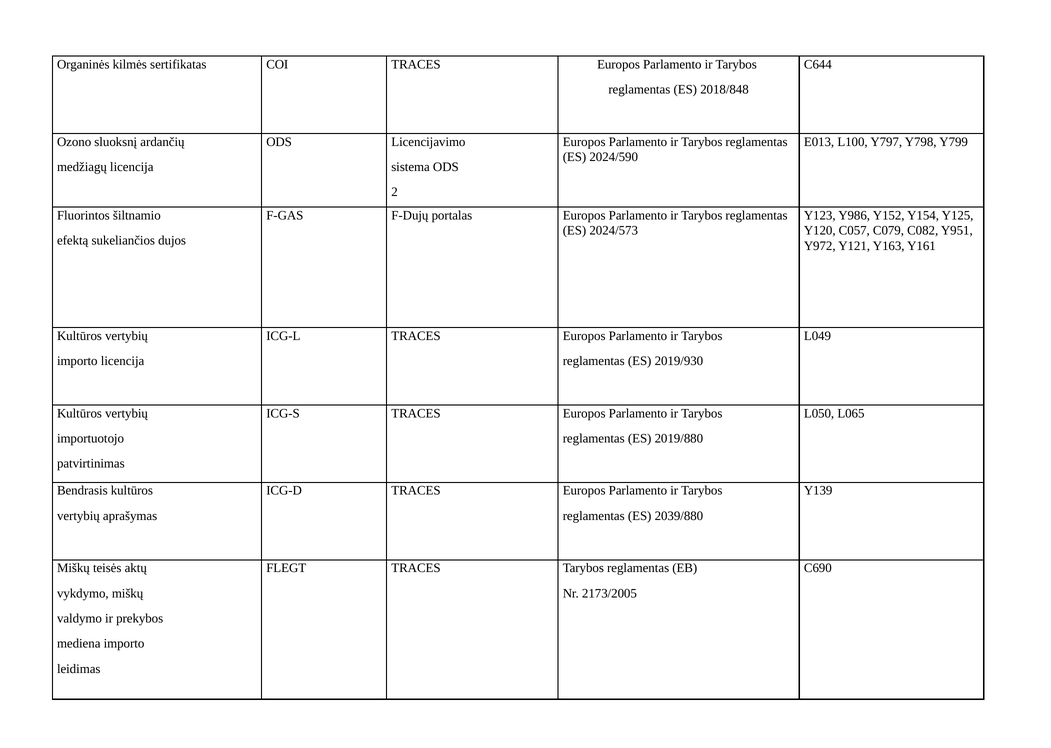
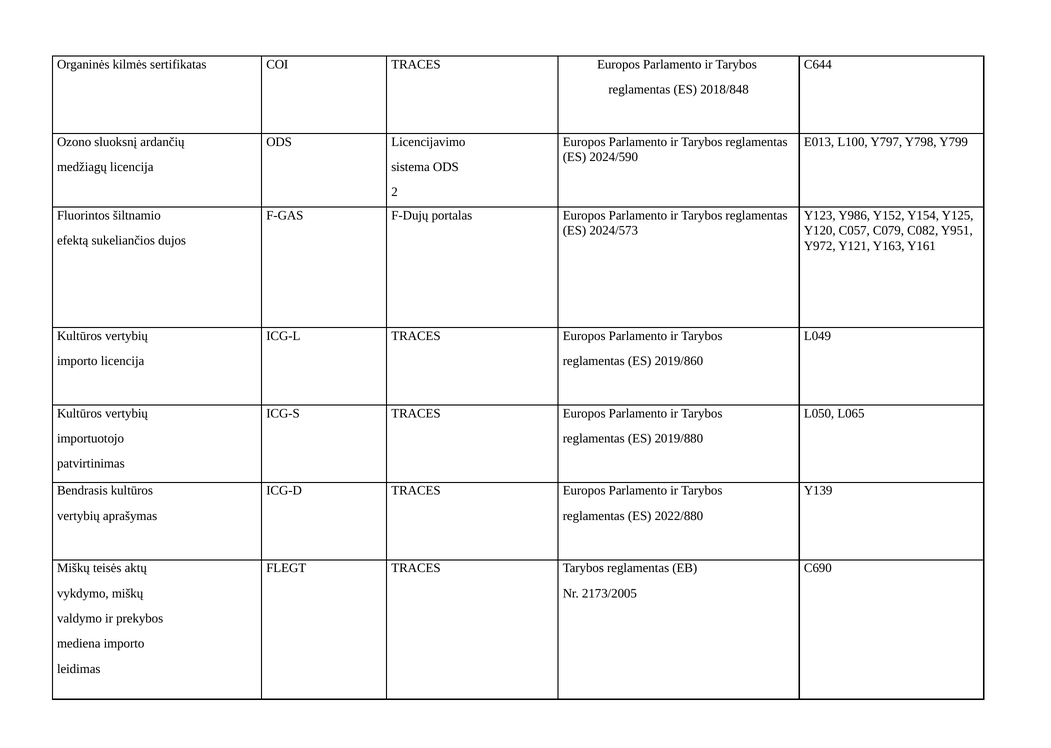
2019/930: 2019/930 -> 2019/860
2039/880: 2039/880 -> 2022/880
